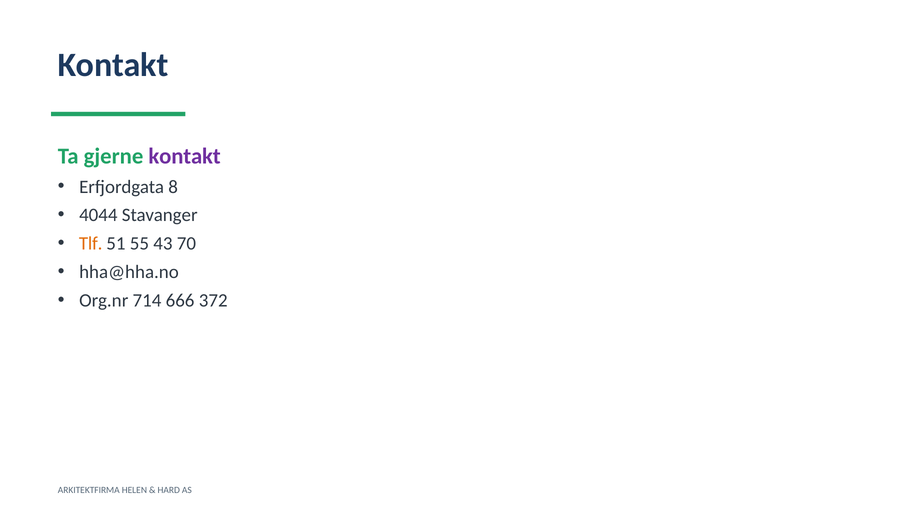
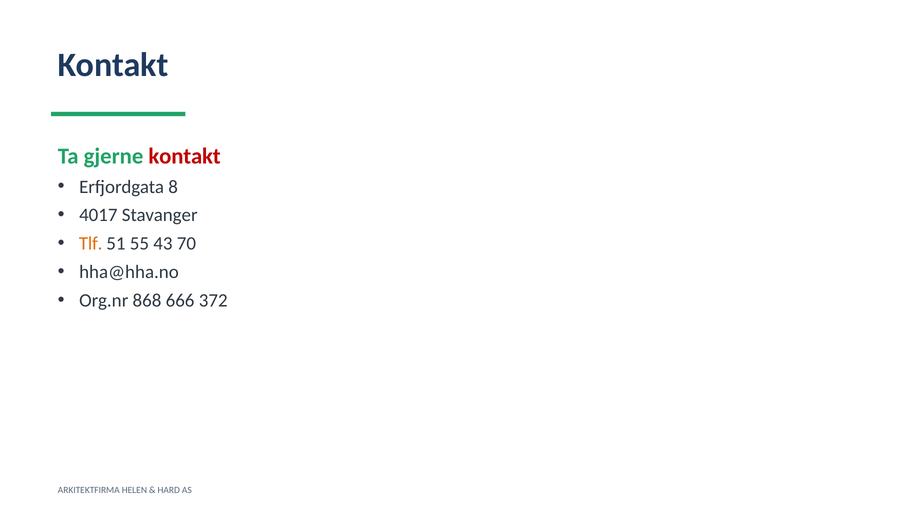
kontakt at (185, 156) colour: purple -> red
4044: 4044 -> 4017
714: 714 -> 868
